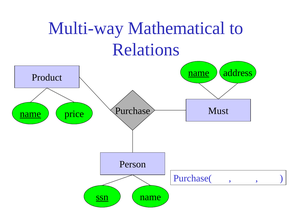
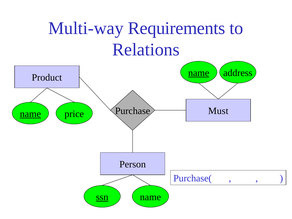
Mathematical: Mathematical -> Requirements
